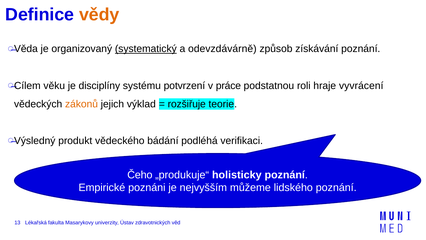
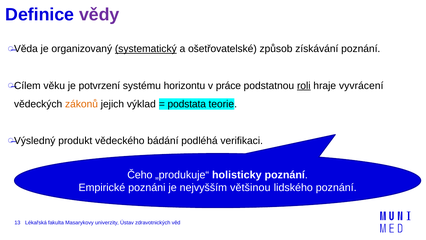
vědy colour: orange -> purple
odevzdávárně: odevzdávárně -> ošetřovatelské
disciplíny: disciplíny -> potvrzení
potvrzení: potvrzení -> horizontu
roli underline: none -> present
rozšiřuje: rozšiřuje -> podstata
můžeme: můžeme -> většinou
